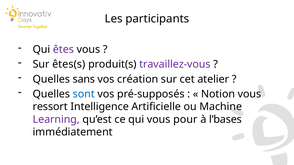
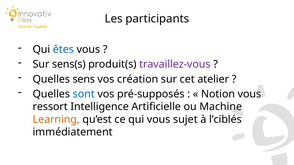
êtes colour: purple -> blue
êtes(s: êtes(s -> sens(s
sans: sans -> sens
Learning colour: purple -> orange
pour: pour -> sujet
l’bases: l’bases -> l’ciblés
